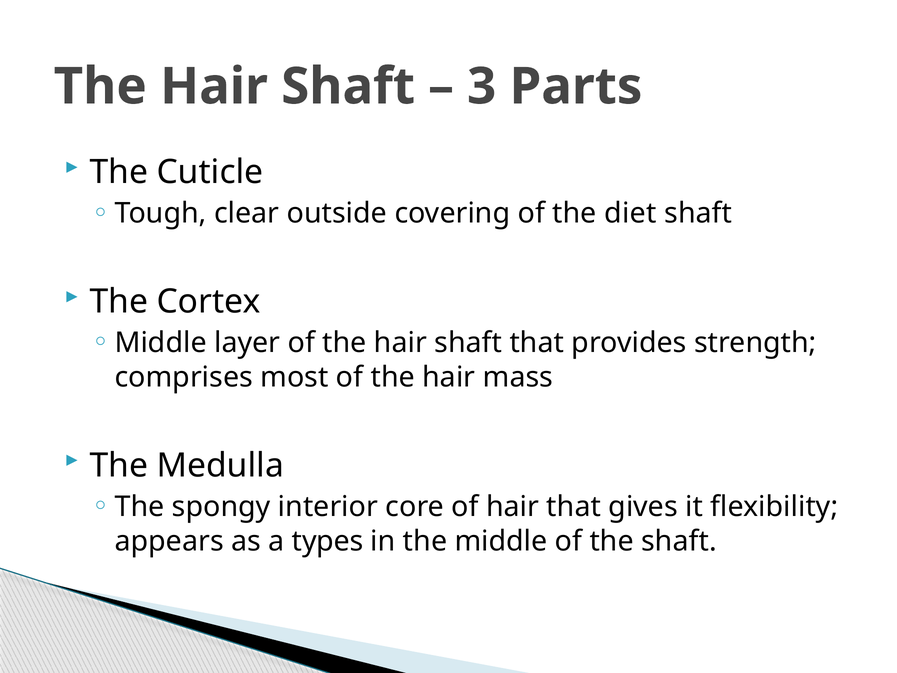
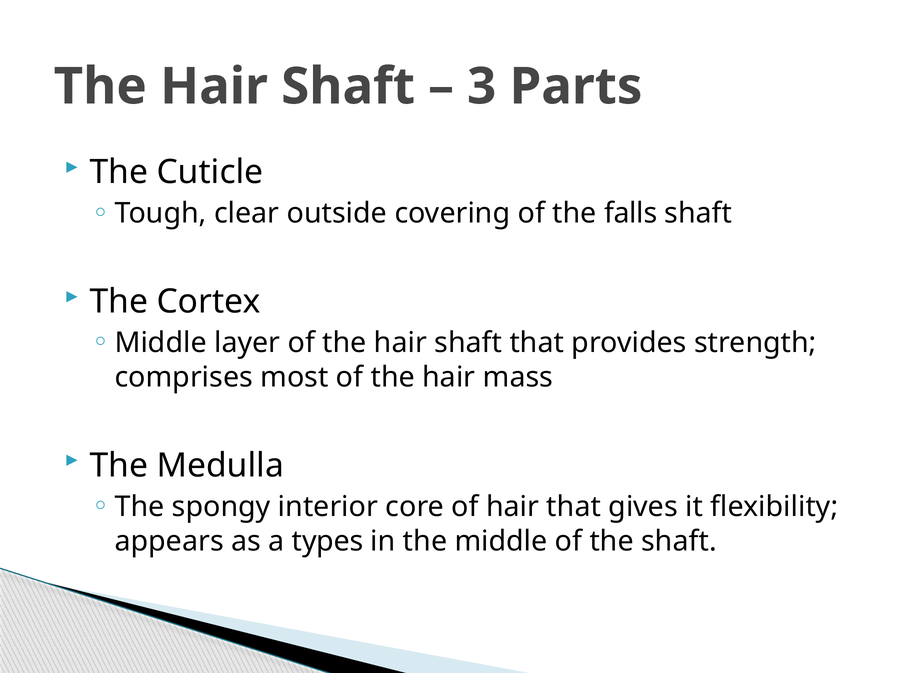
diet: diet -> falls
